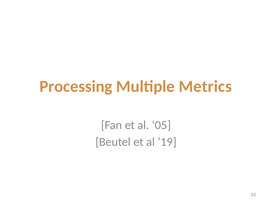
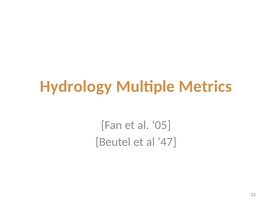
Processing: Processing -> Hydrology
’19: ’19 -> ’47
